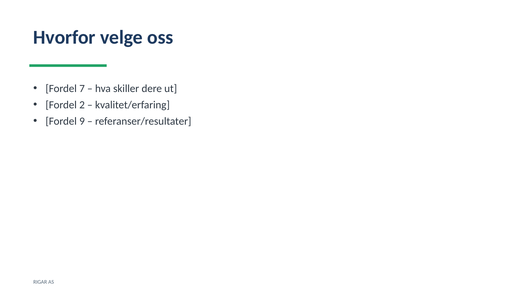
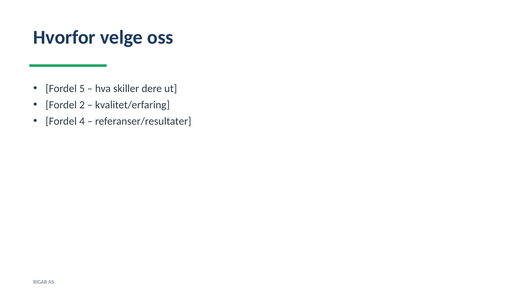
7: 7 -> 5
9: 9 -> 4
